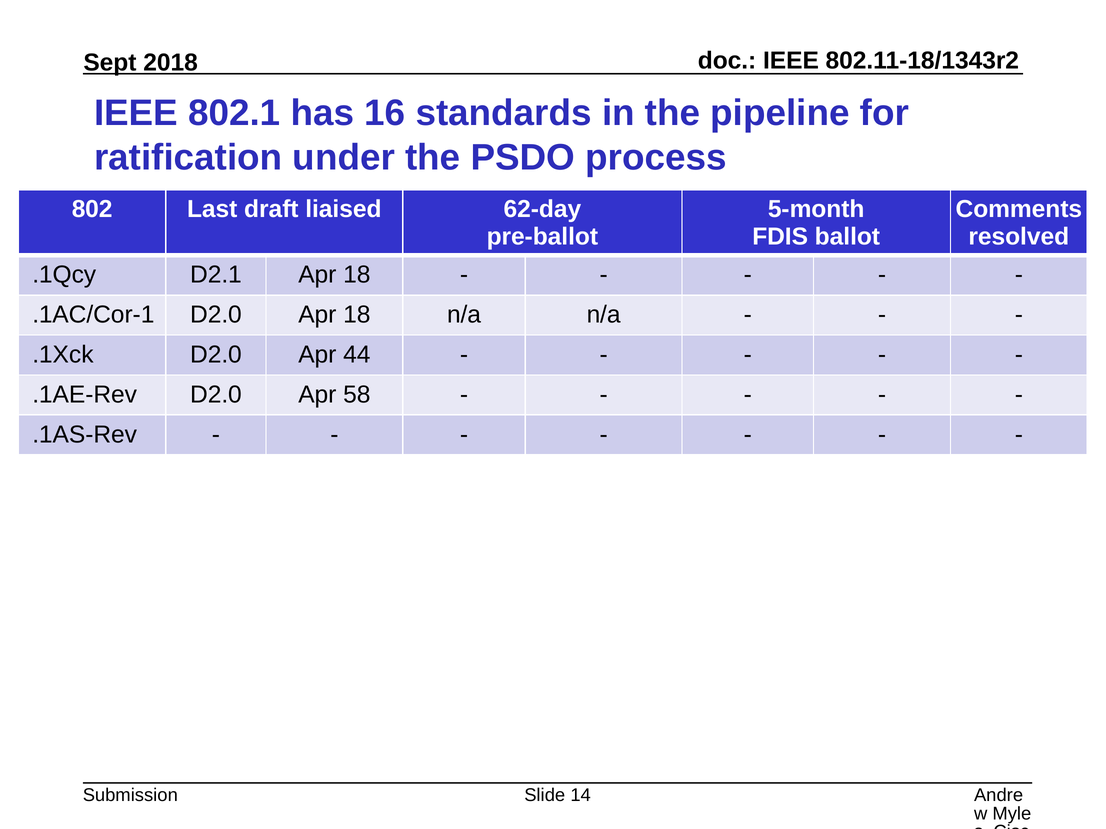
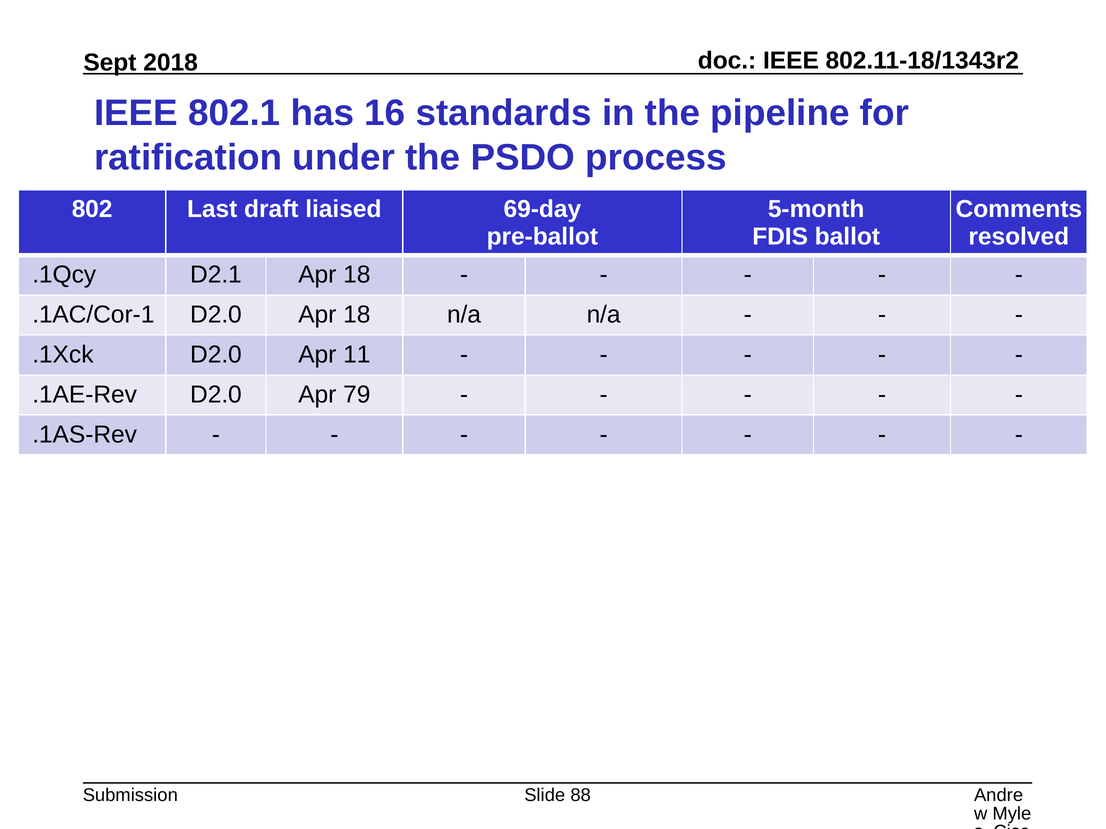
62-day: 62-day -> 69-day
44: 44 -> 11
58: 58 -> 79
14: 14 -> 88
